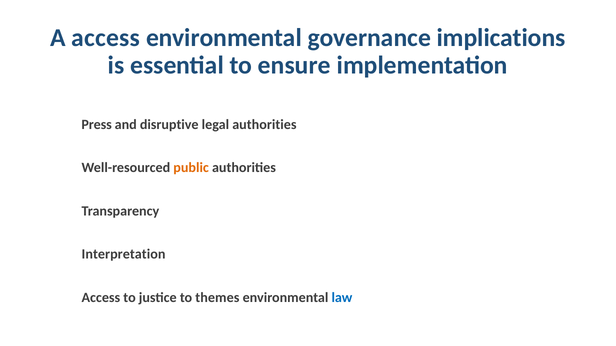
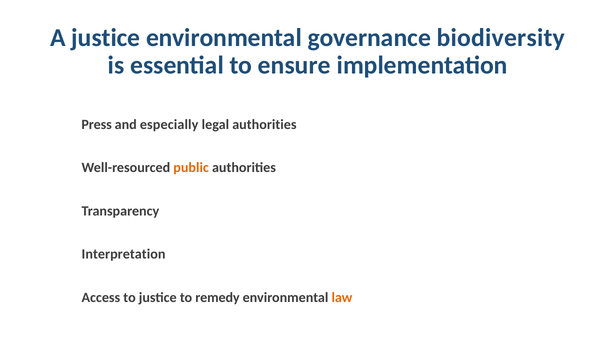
A access: access -> justice
implications: implications -> biodiversity
disruptive: disruptive -> especially
themes: themes -> remedy
law colour: blue -> orange
